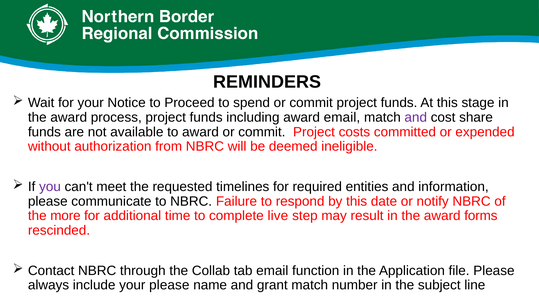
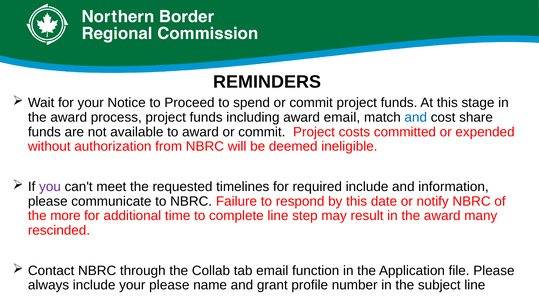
and at (416, 117) colour: purple -> blue
required entities: entities -> include
complete live: live -> line
forms: forms -> many
grant match: match -> profile
